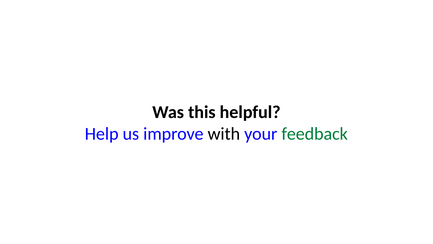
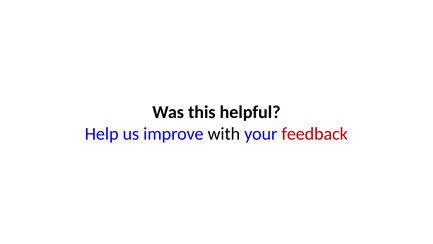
feedback colour: green -> red
